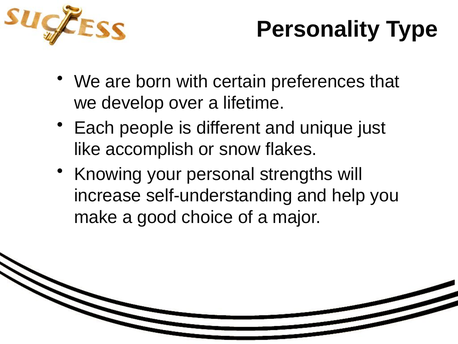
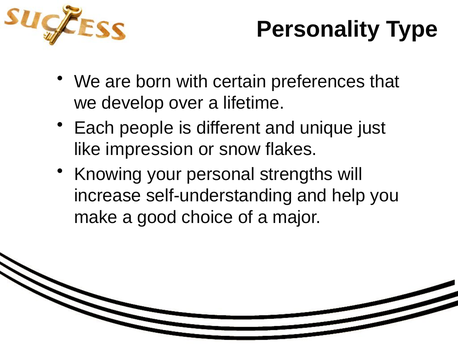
accomplish: accomplish -> impression
